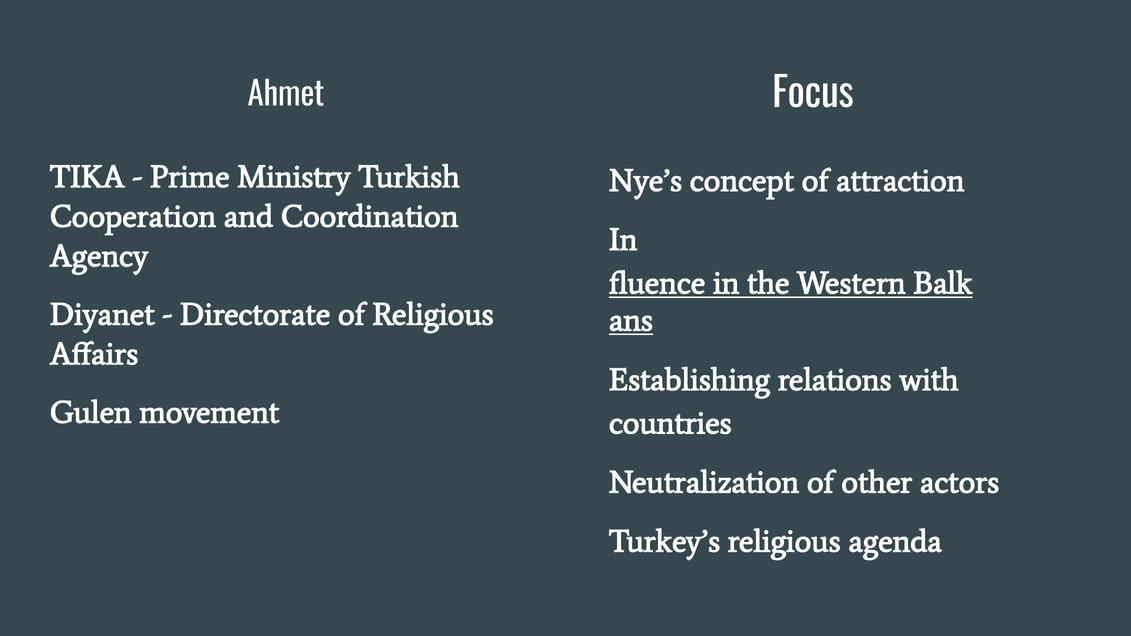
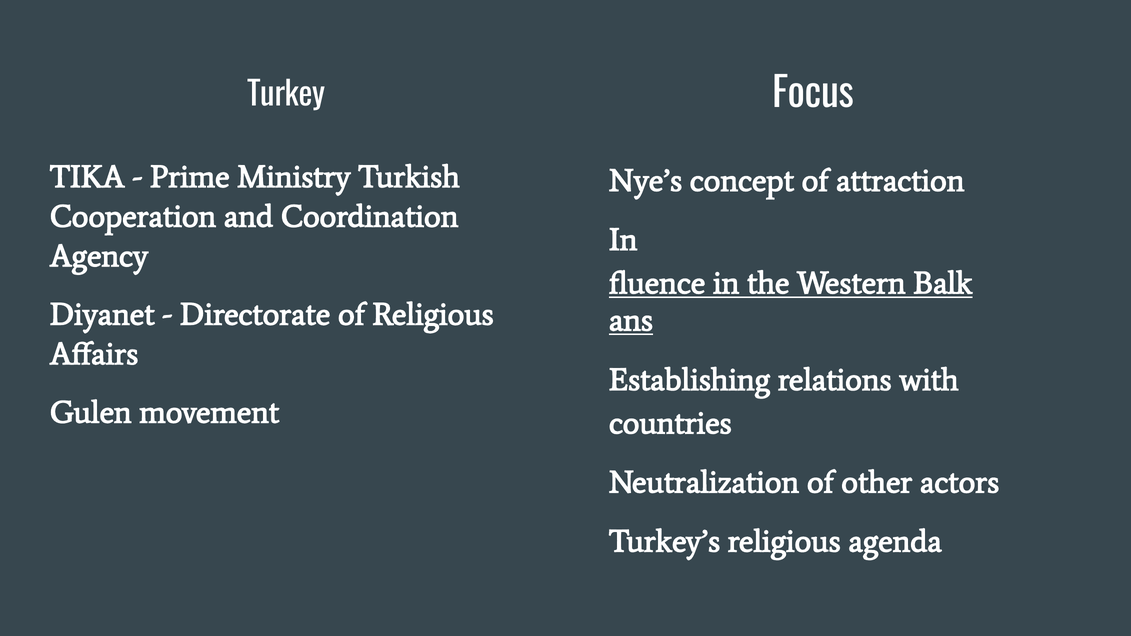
Ahmet: Ahmet -> Turkey
